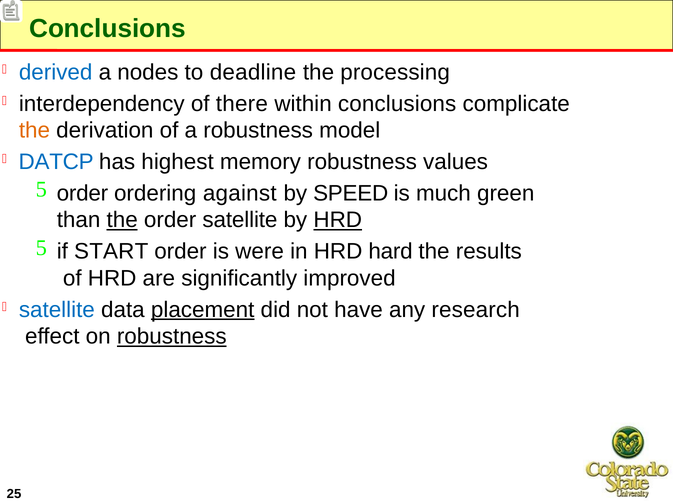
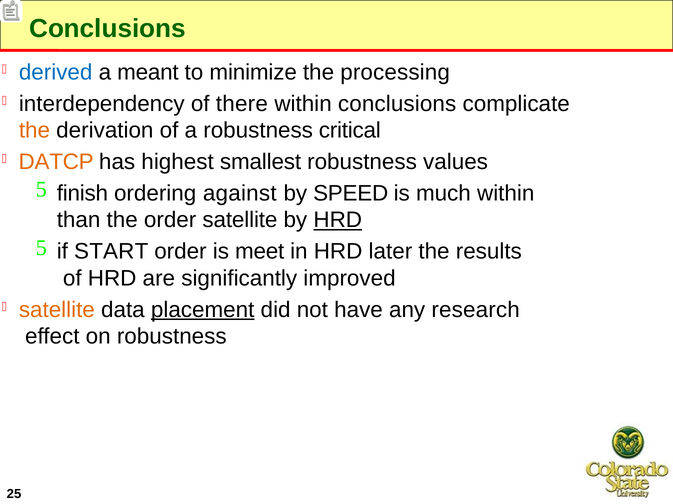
nodes: nodes -> meant
deadline: deadline -> minimize
model: model -> critical
DATCP colour: blue -> orange
memory: memory -> smallest
order at (82, 193): order -> finish
much green: green -> within
the at (122, 220) underline: present -> none
were: were -> meet
hard: hard -> later
satellite at (57, 310) colour: blue -> orange
robustness at (172, 337) underline: present -> none
